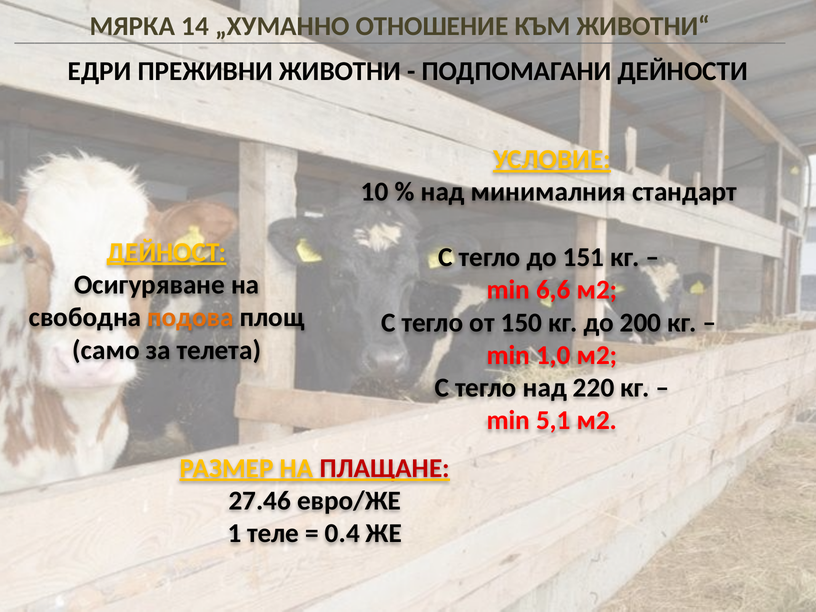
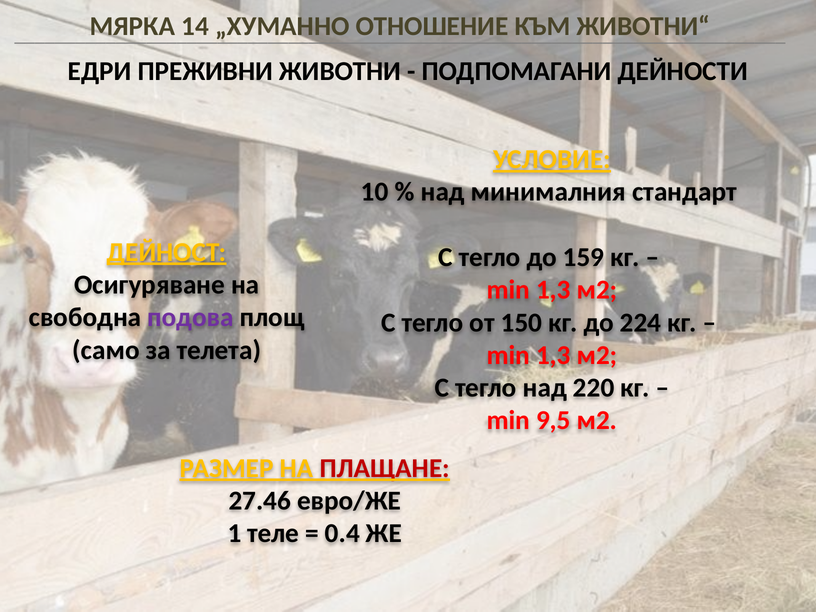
151: 151 -> 159
6,6 at (553, 290): 6,6 -> 1,3
подова colour: orange -> purple
200: 200 -> 224
1,0 at (553, 355): 1,0 -> 1,3
5,1: 5,1 -> 9,5
